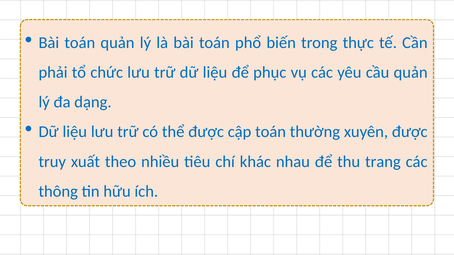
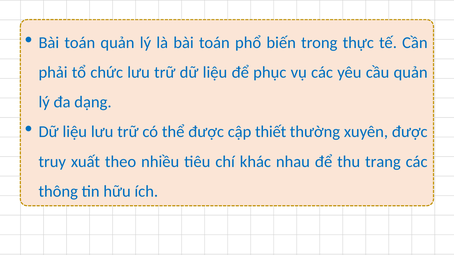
cập toán: toán -> thiết
